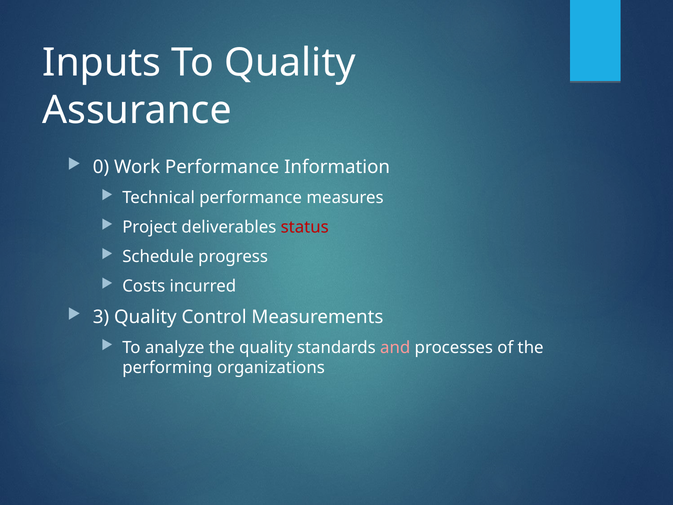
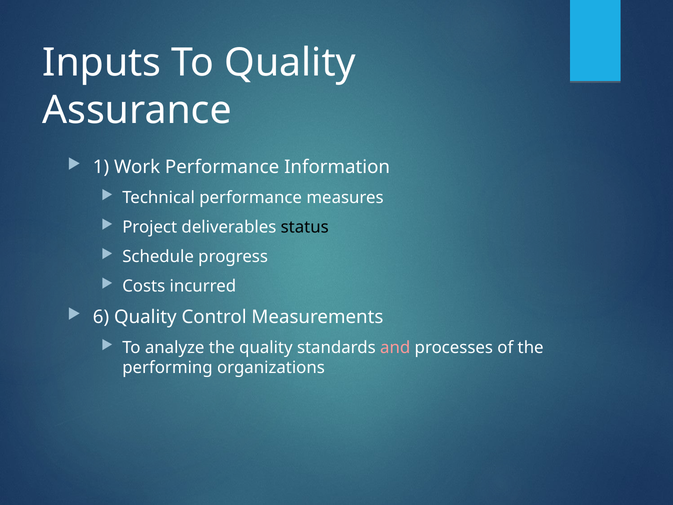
0: 0 -> 1
status colour: red -> black
3: 3 -> 6
